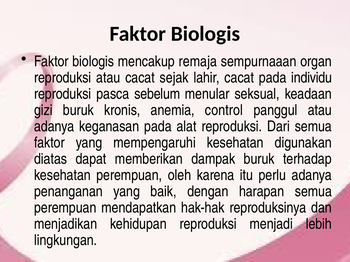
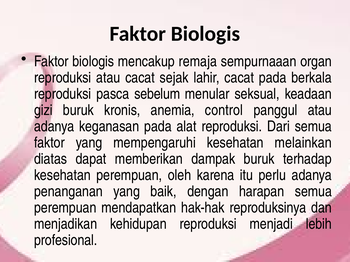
individu: individu -> berkala
digunakan: digunakan -> melainkan
lingkungan: lingkungan -> profesional
